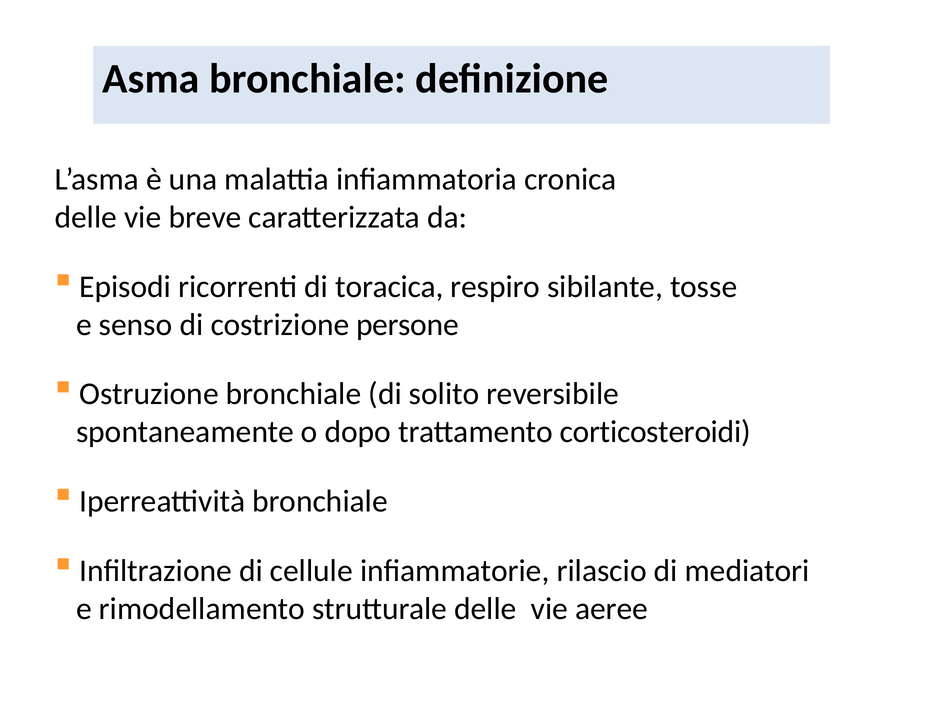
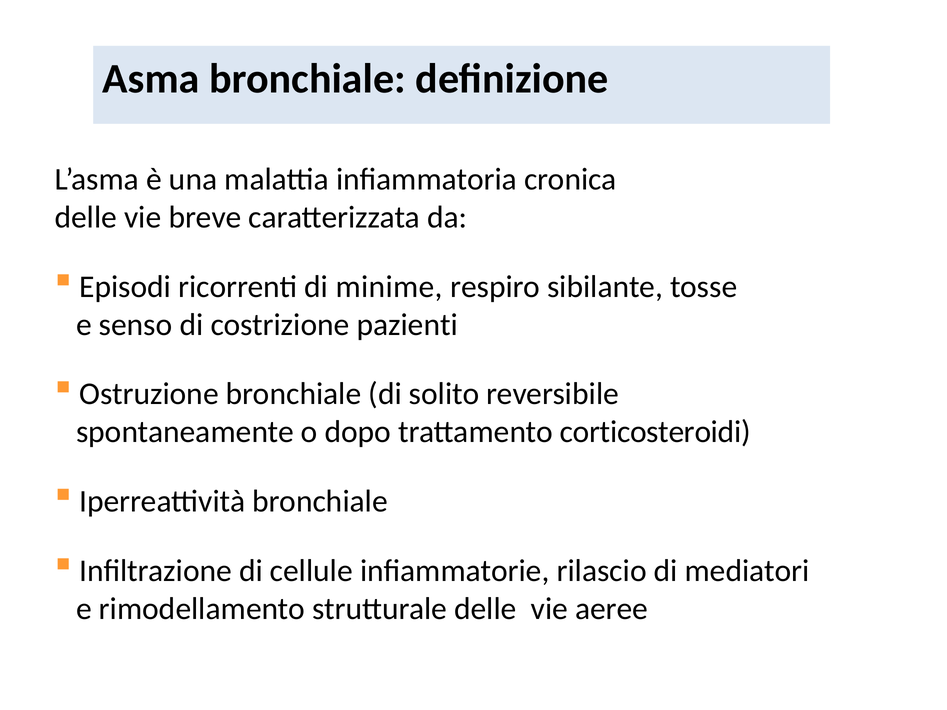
toracica: toracica -> minime
persone: persone -> pazienti
